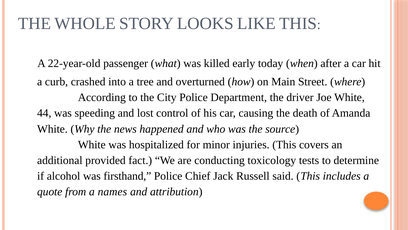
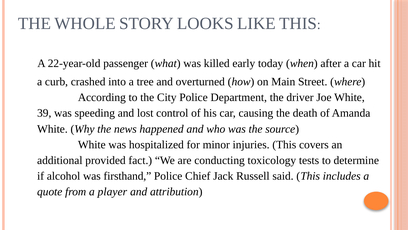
44: 44 -> 39
names: names -> player
